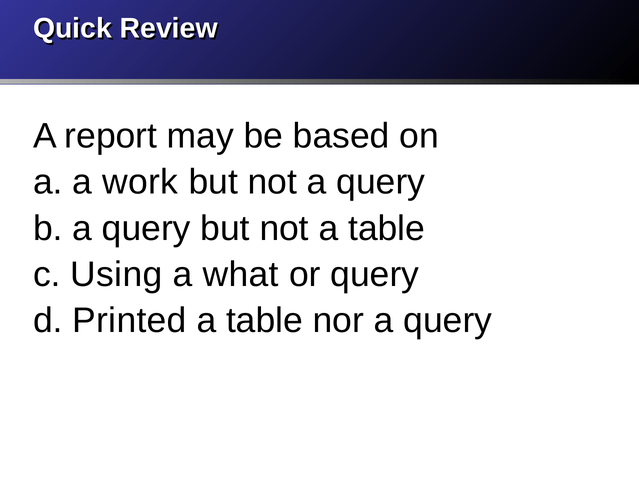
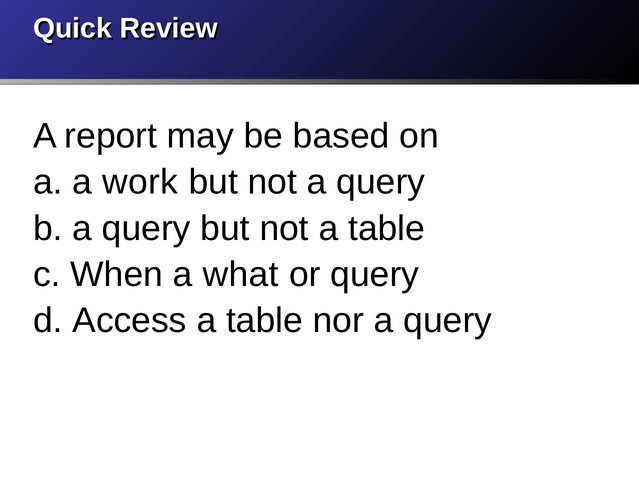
Using: Using -> When
Printed: Printed -> Access
